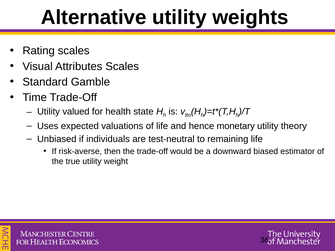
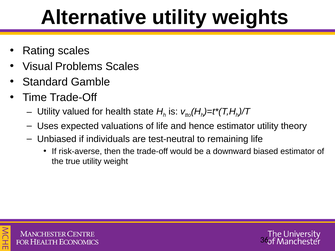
Attributes: Attributes -> Problems
hence monetary: monetary -> estimator
